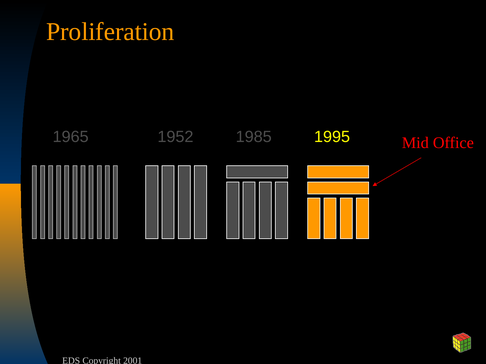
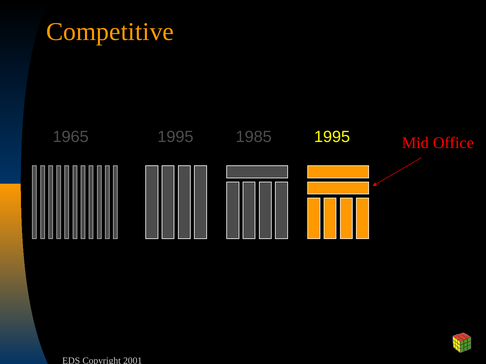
Proliferation: Proliferation -> Competitive
1965 1952: 1952 -> 1995
